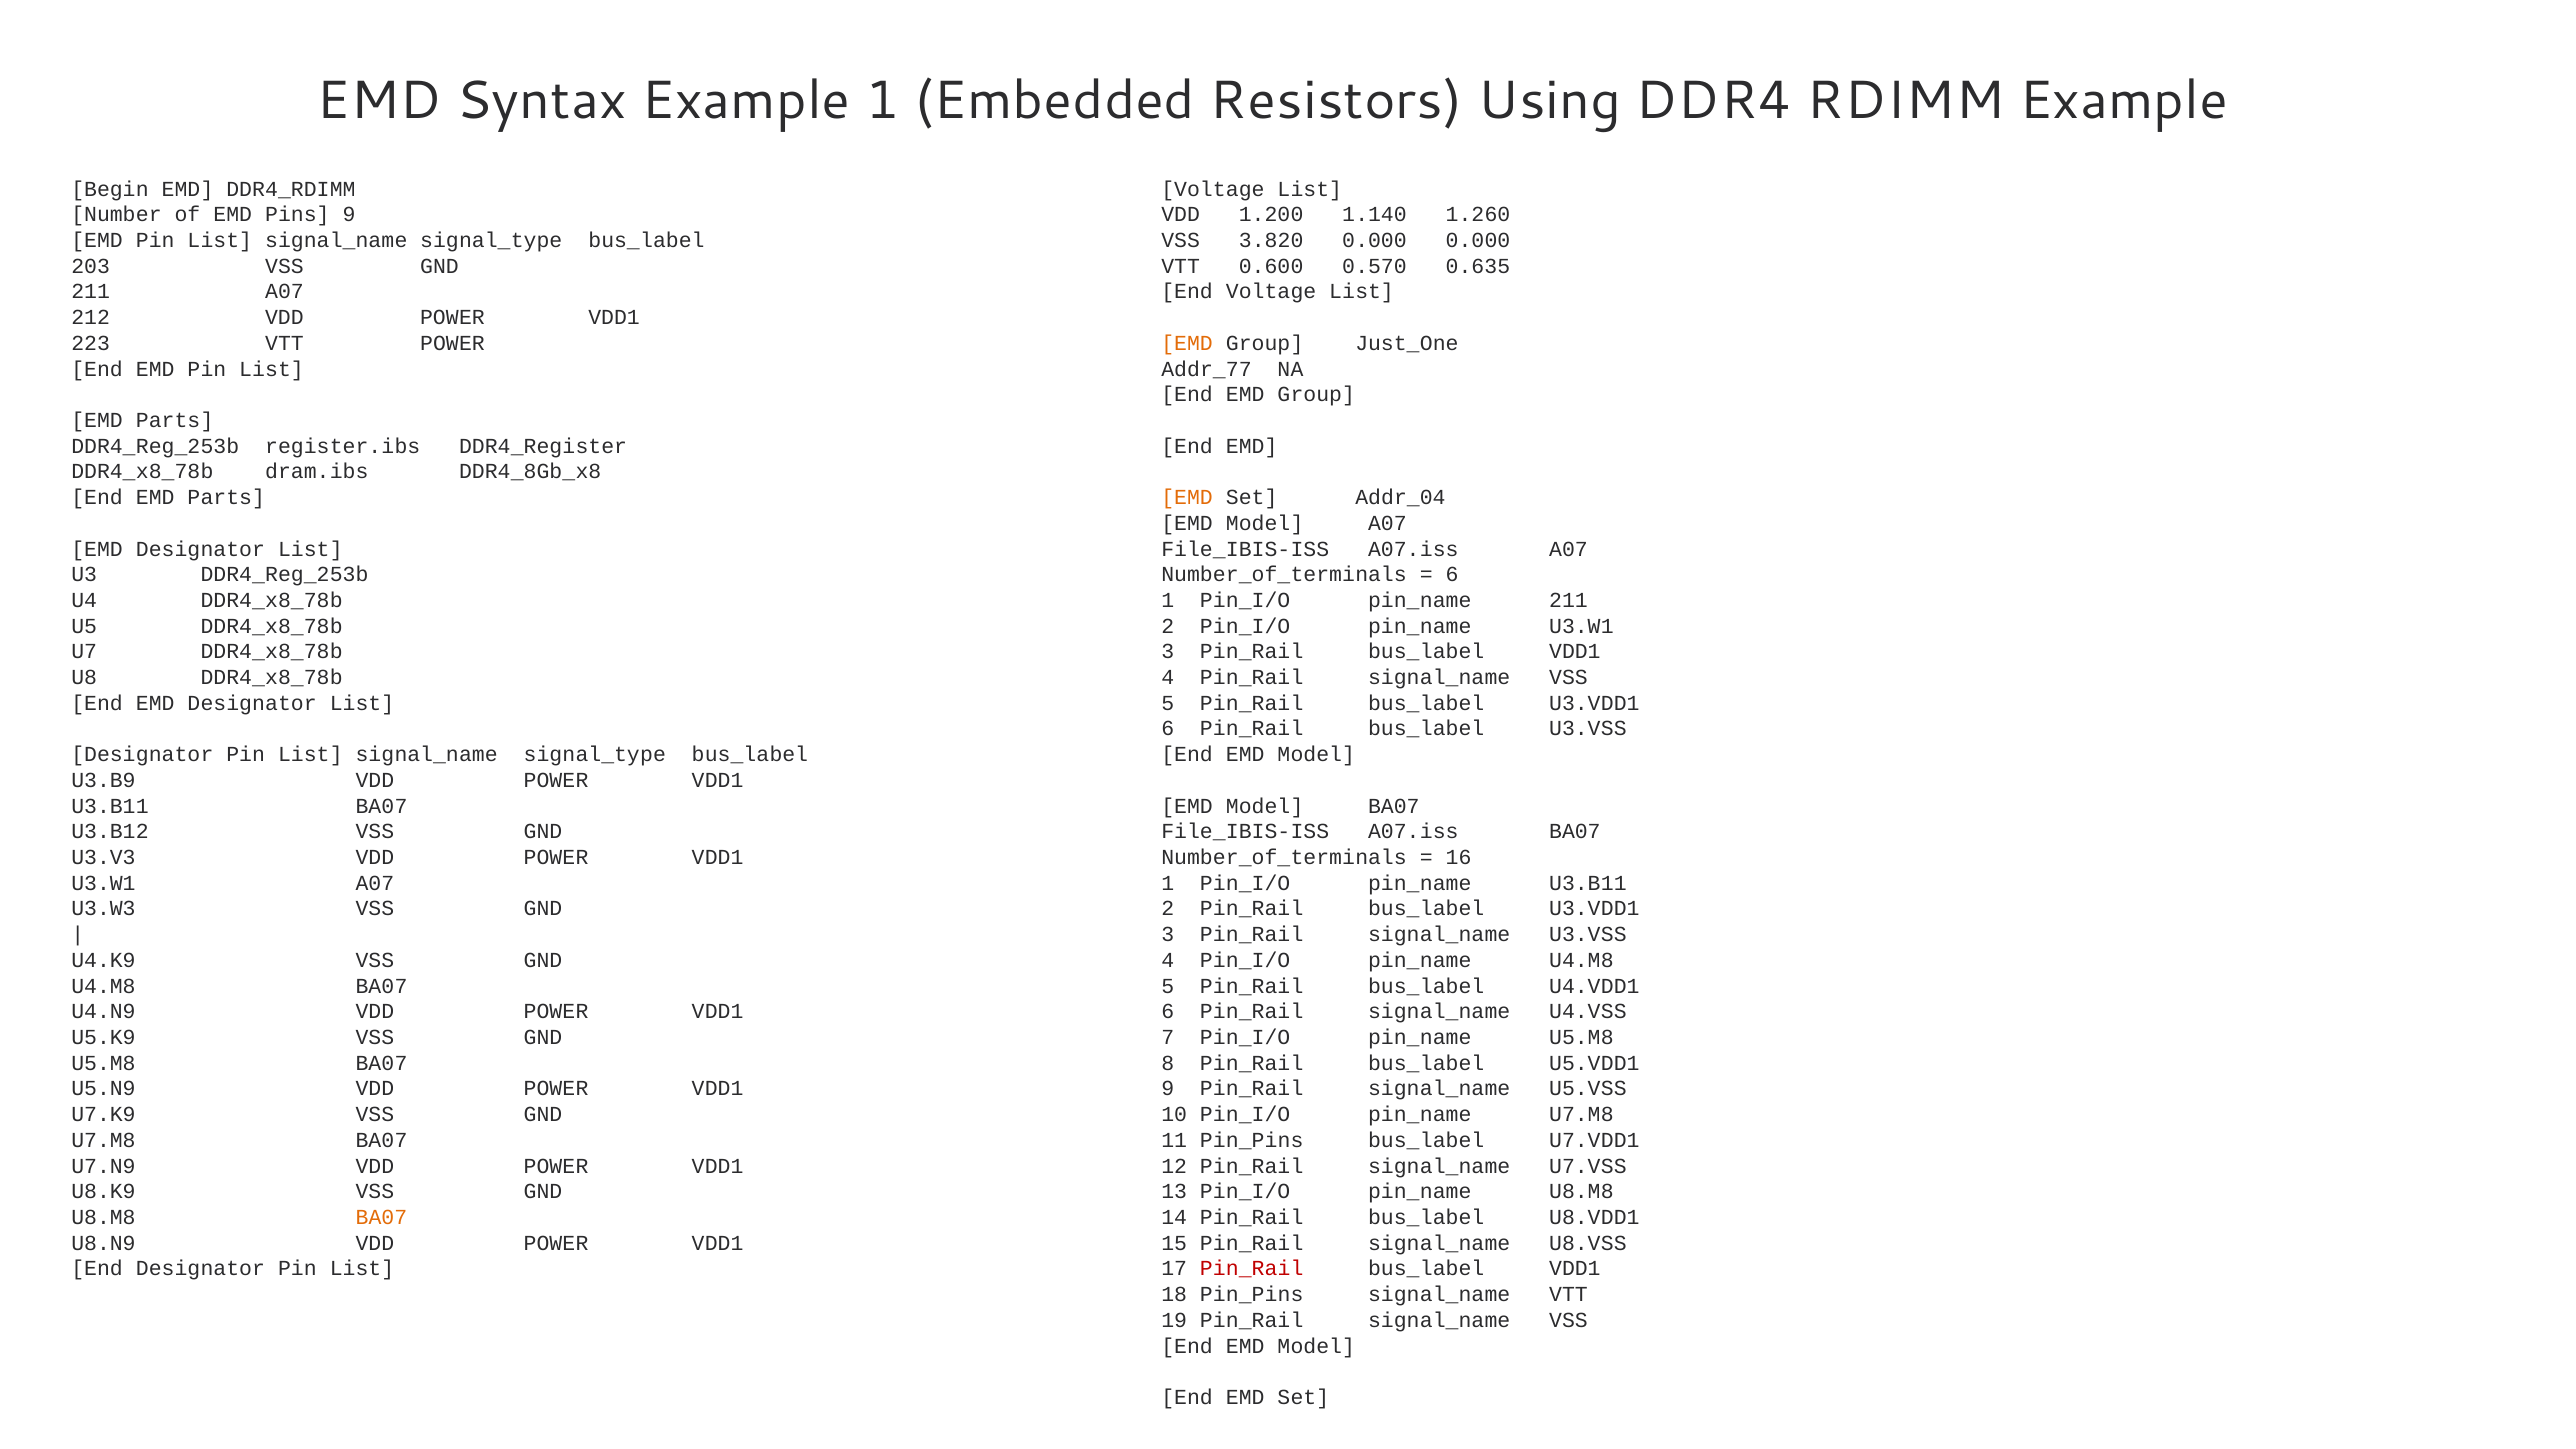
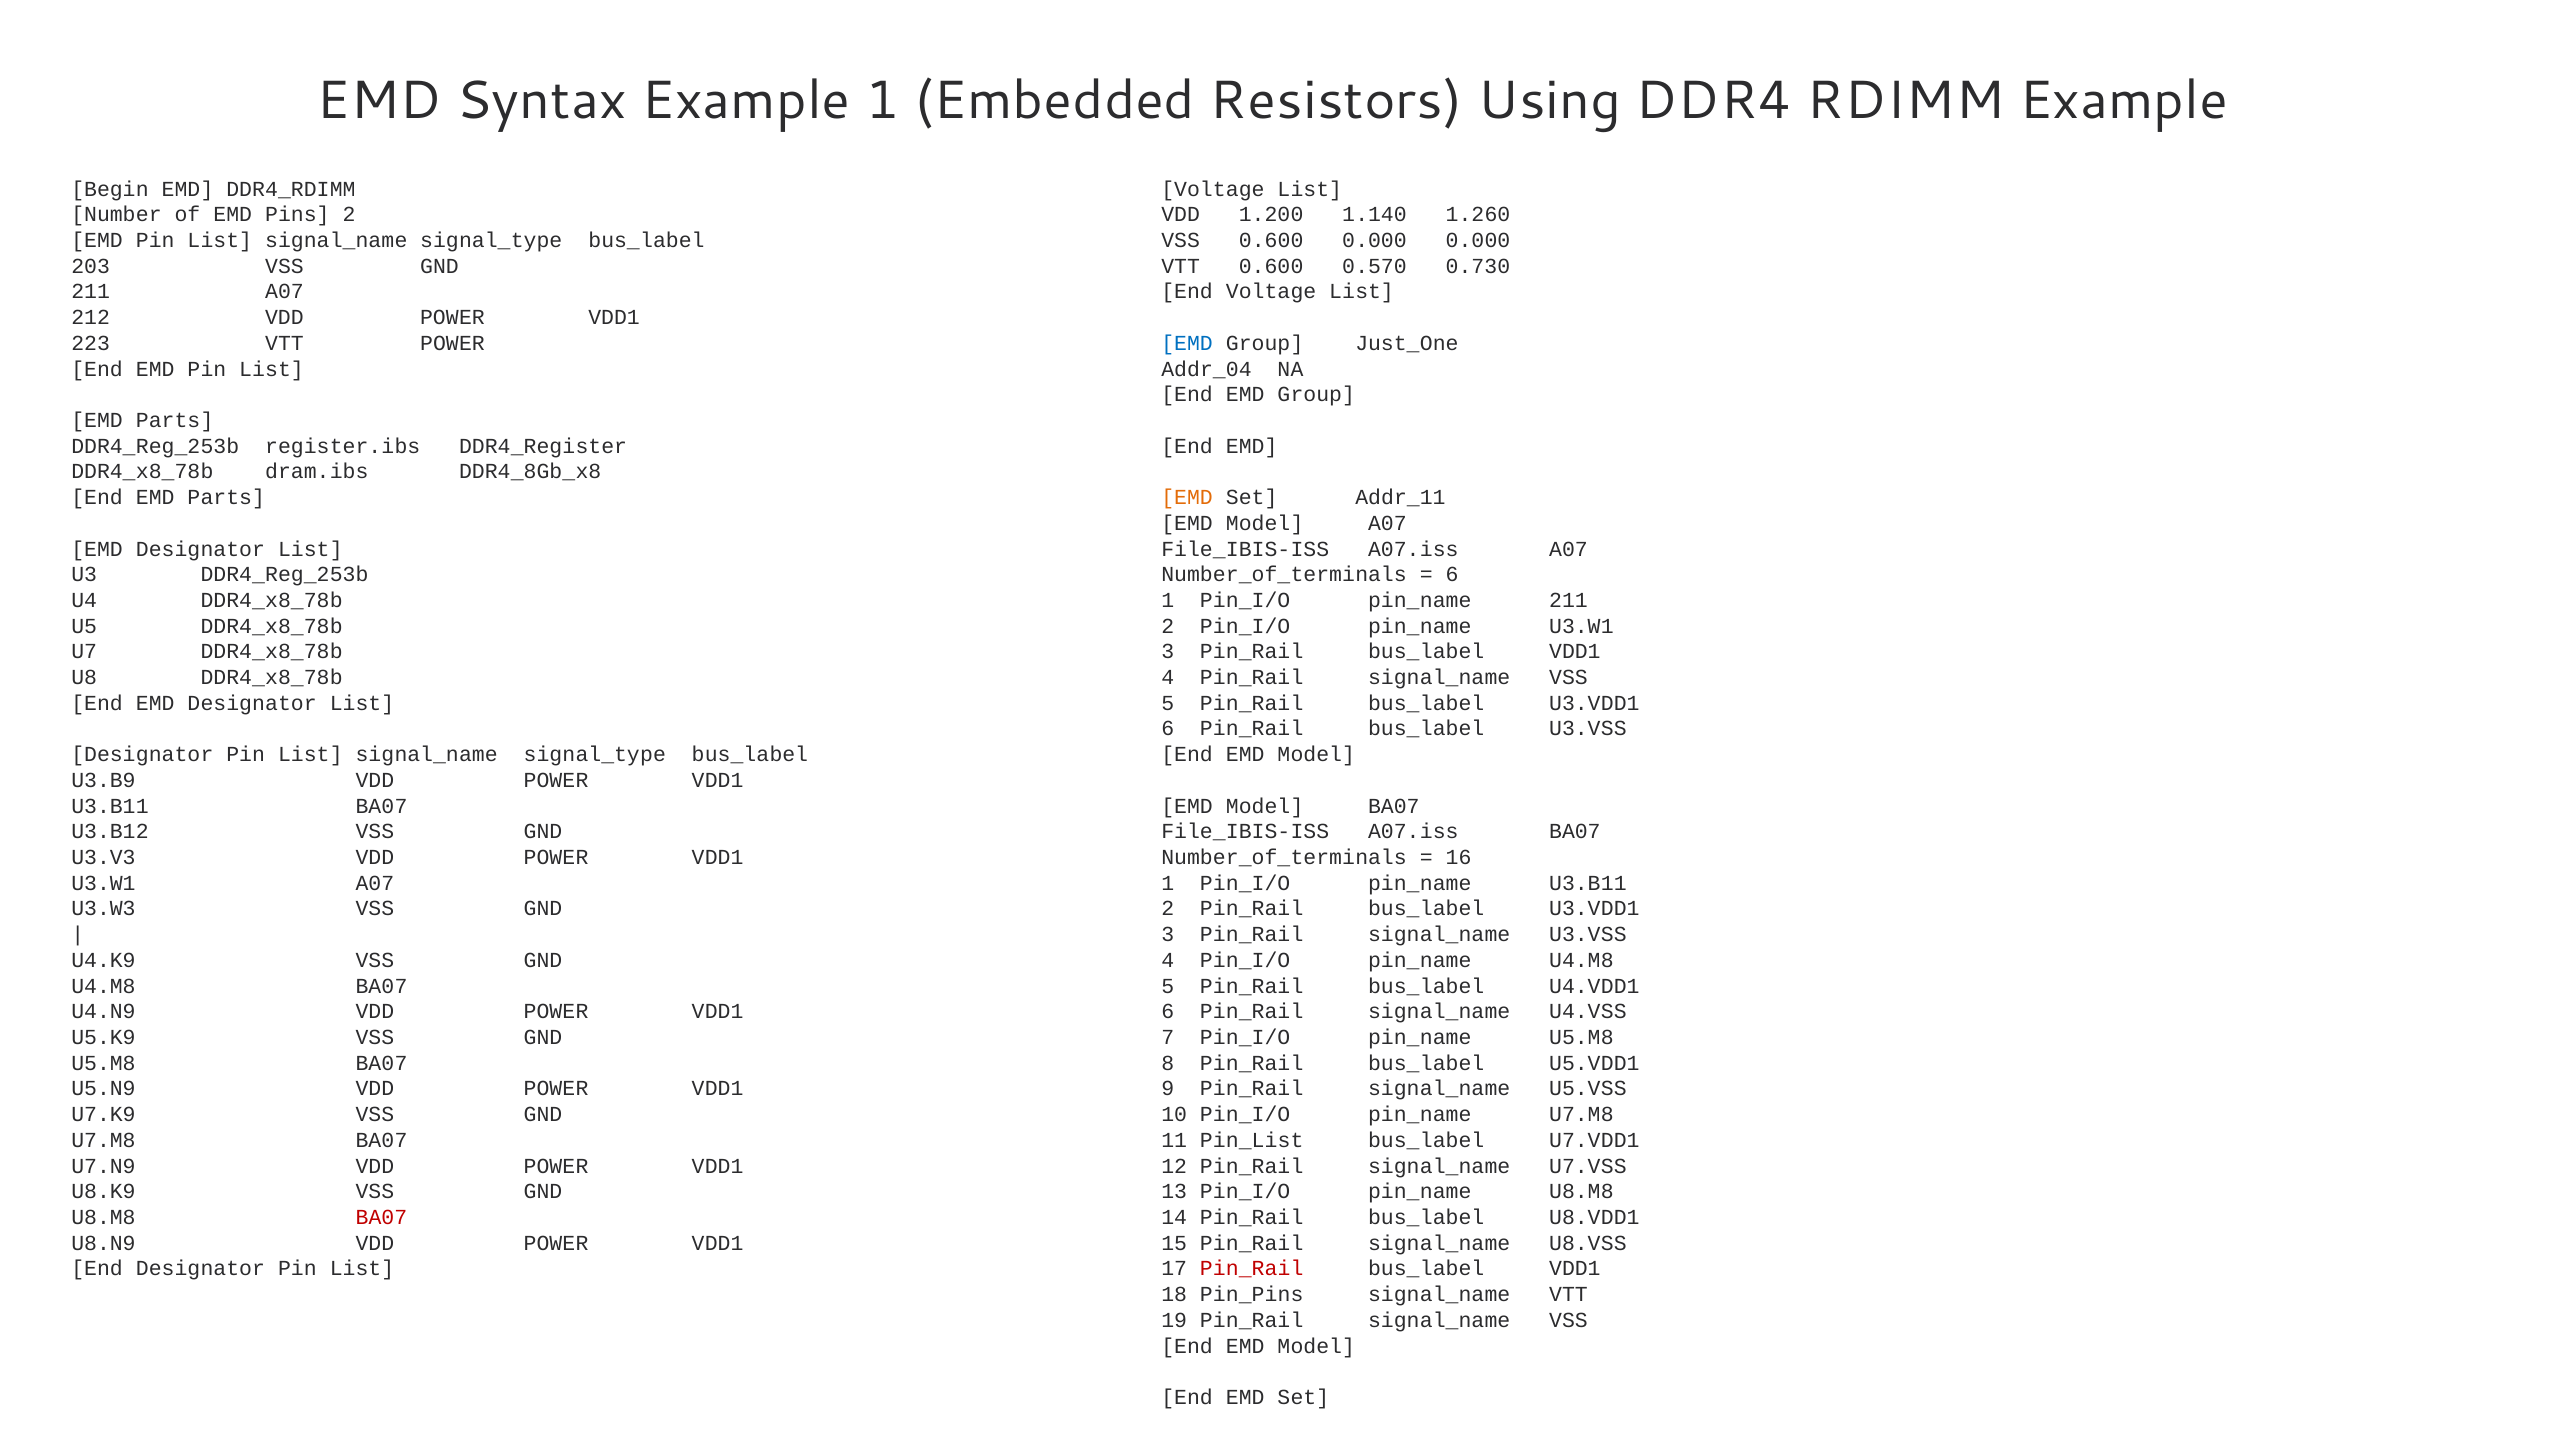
Pins 9: 9 -> 2
VSS 3.820: 3.820 -> 0.600
0.635: 0.635 -> 0.730
EMD at (1187, 343) colour: orange -> blue
Addr_77: Addr_77 -> Addr_04
Addr_04: Addr_04 -> Addr_11
11 Pin_Pins: Pin_Pins -> Pin_List
BA07 at (381, 1217) colour: orange -> red
